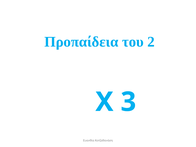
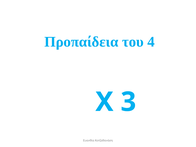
2: 2 -> 4
